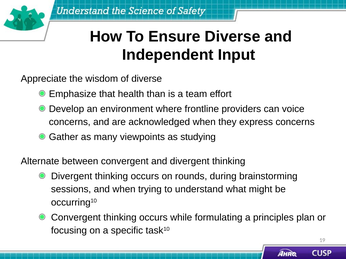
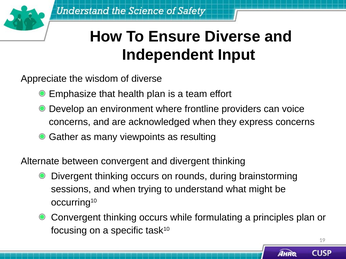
health than: than -> plan
studying: studying -> resulting
